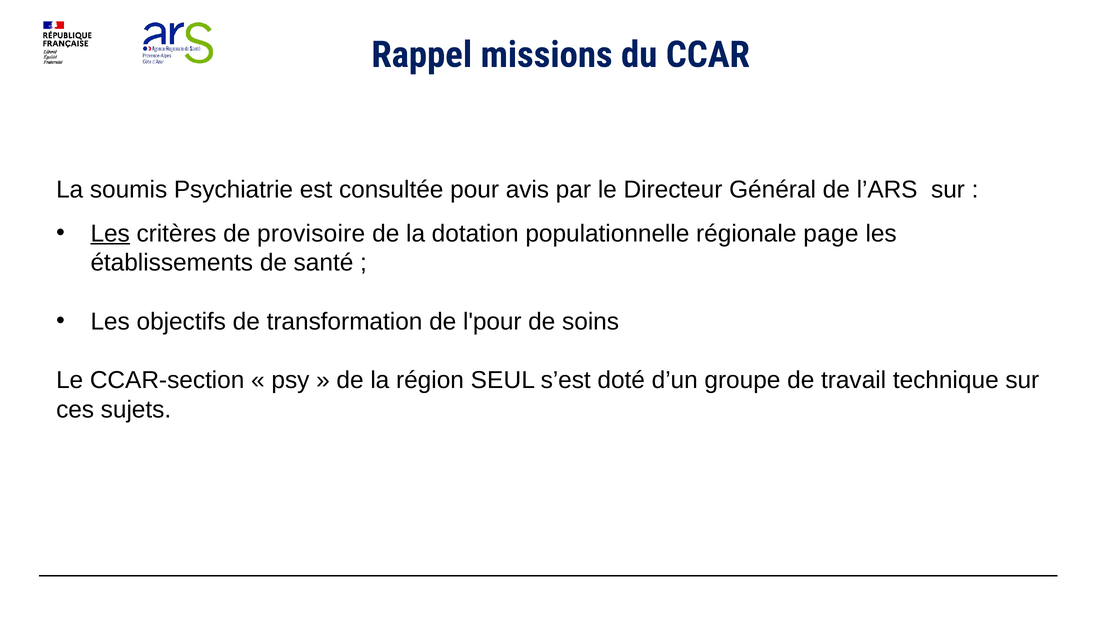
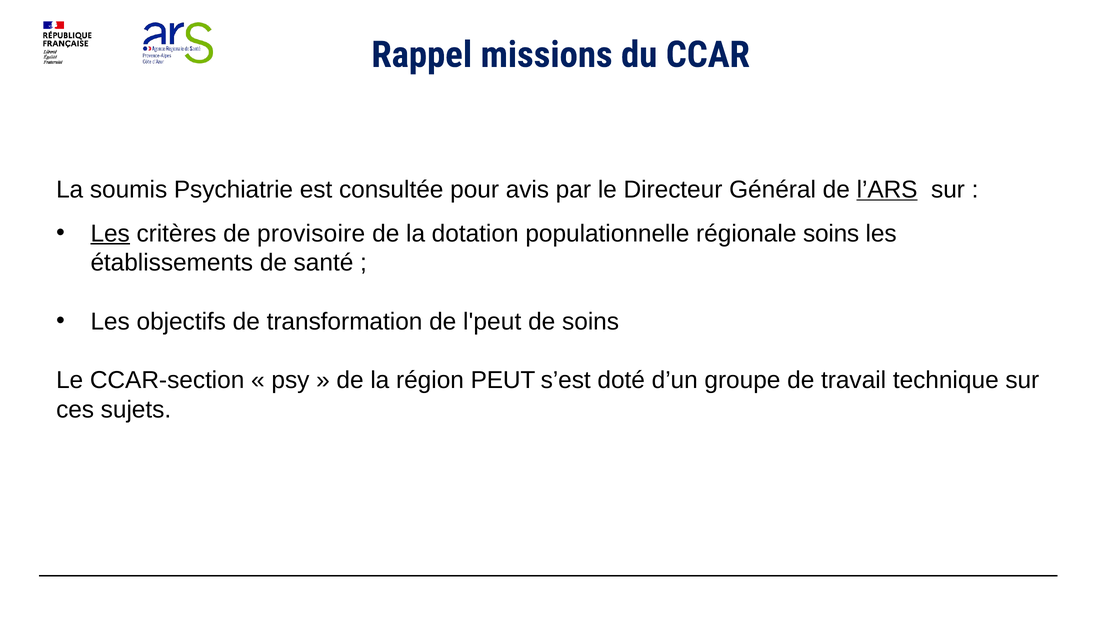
l’ARS underline: none -> present
régionale page: page -> soins
l'pour: l'pour -> l'peut
SEUL: SEUL -> PEUT
